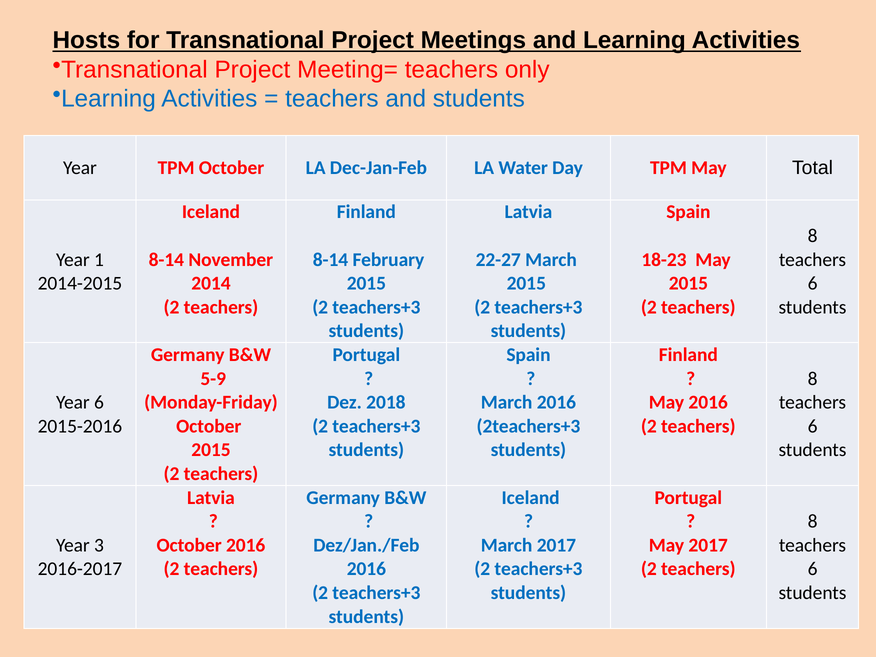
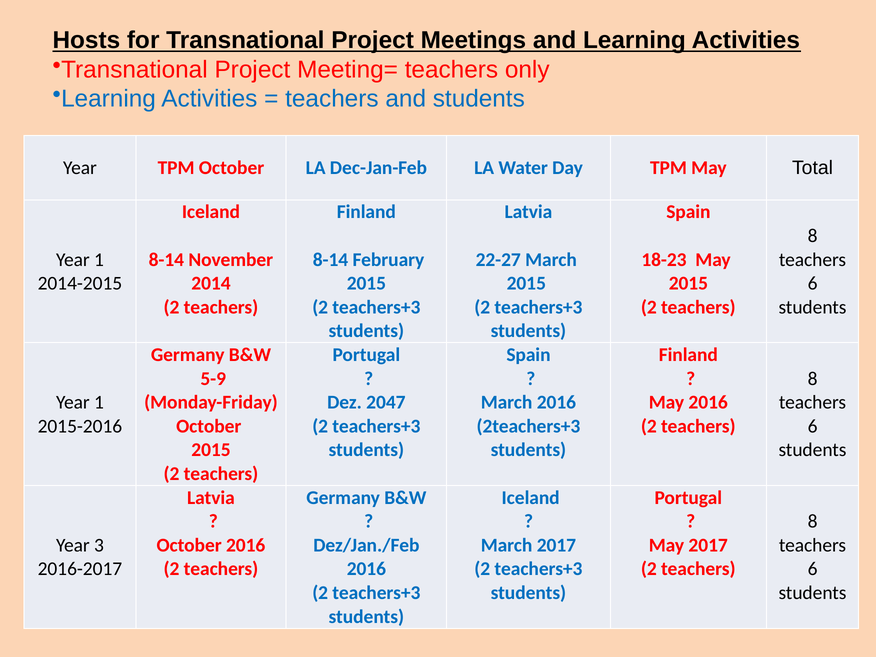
6 at (99, 402): 6 -> 1
2018: 2018 -> 2047
